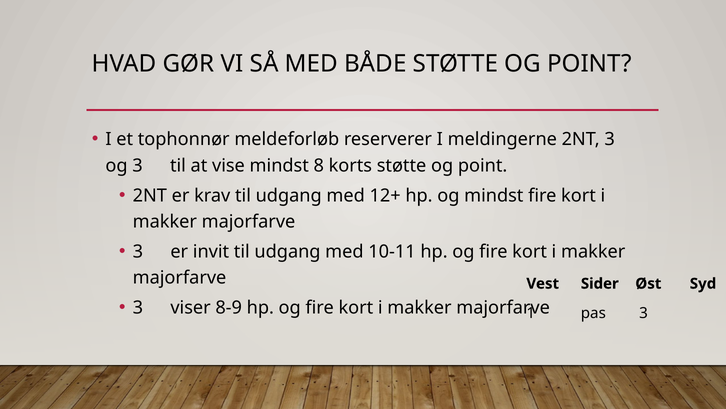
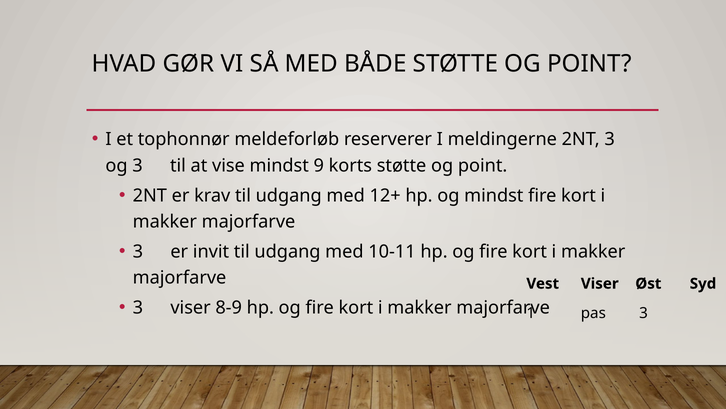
8: 8 -> 9
Vest Sider: Sider -> Viser
